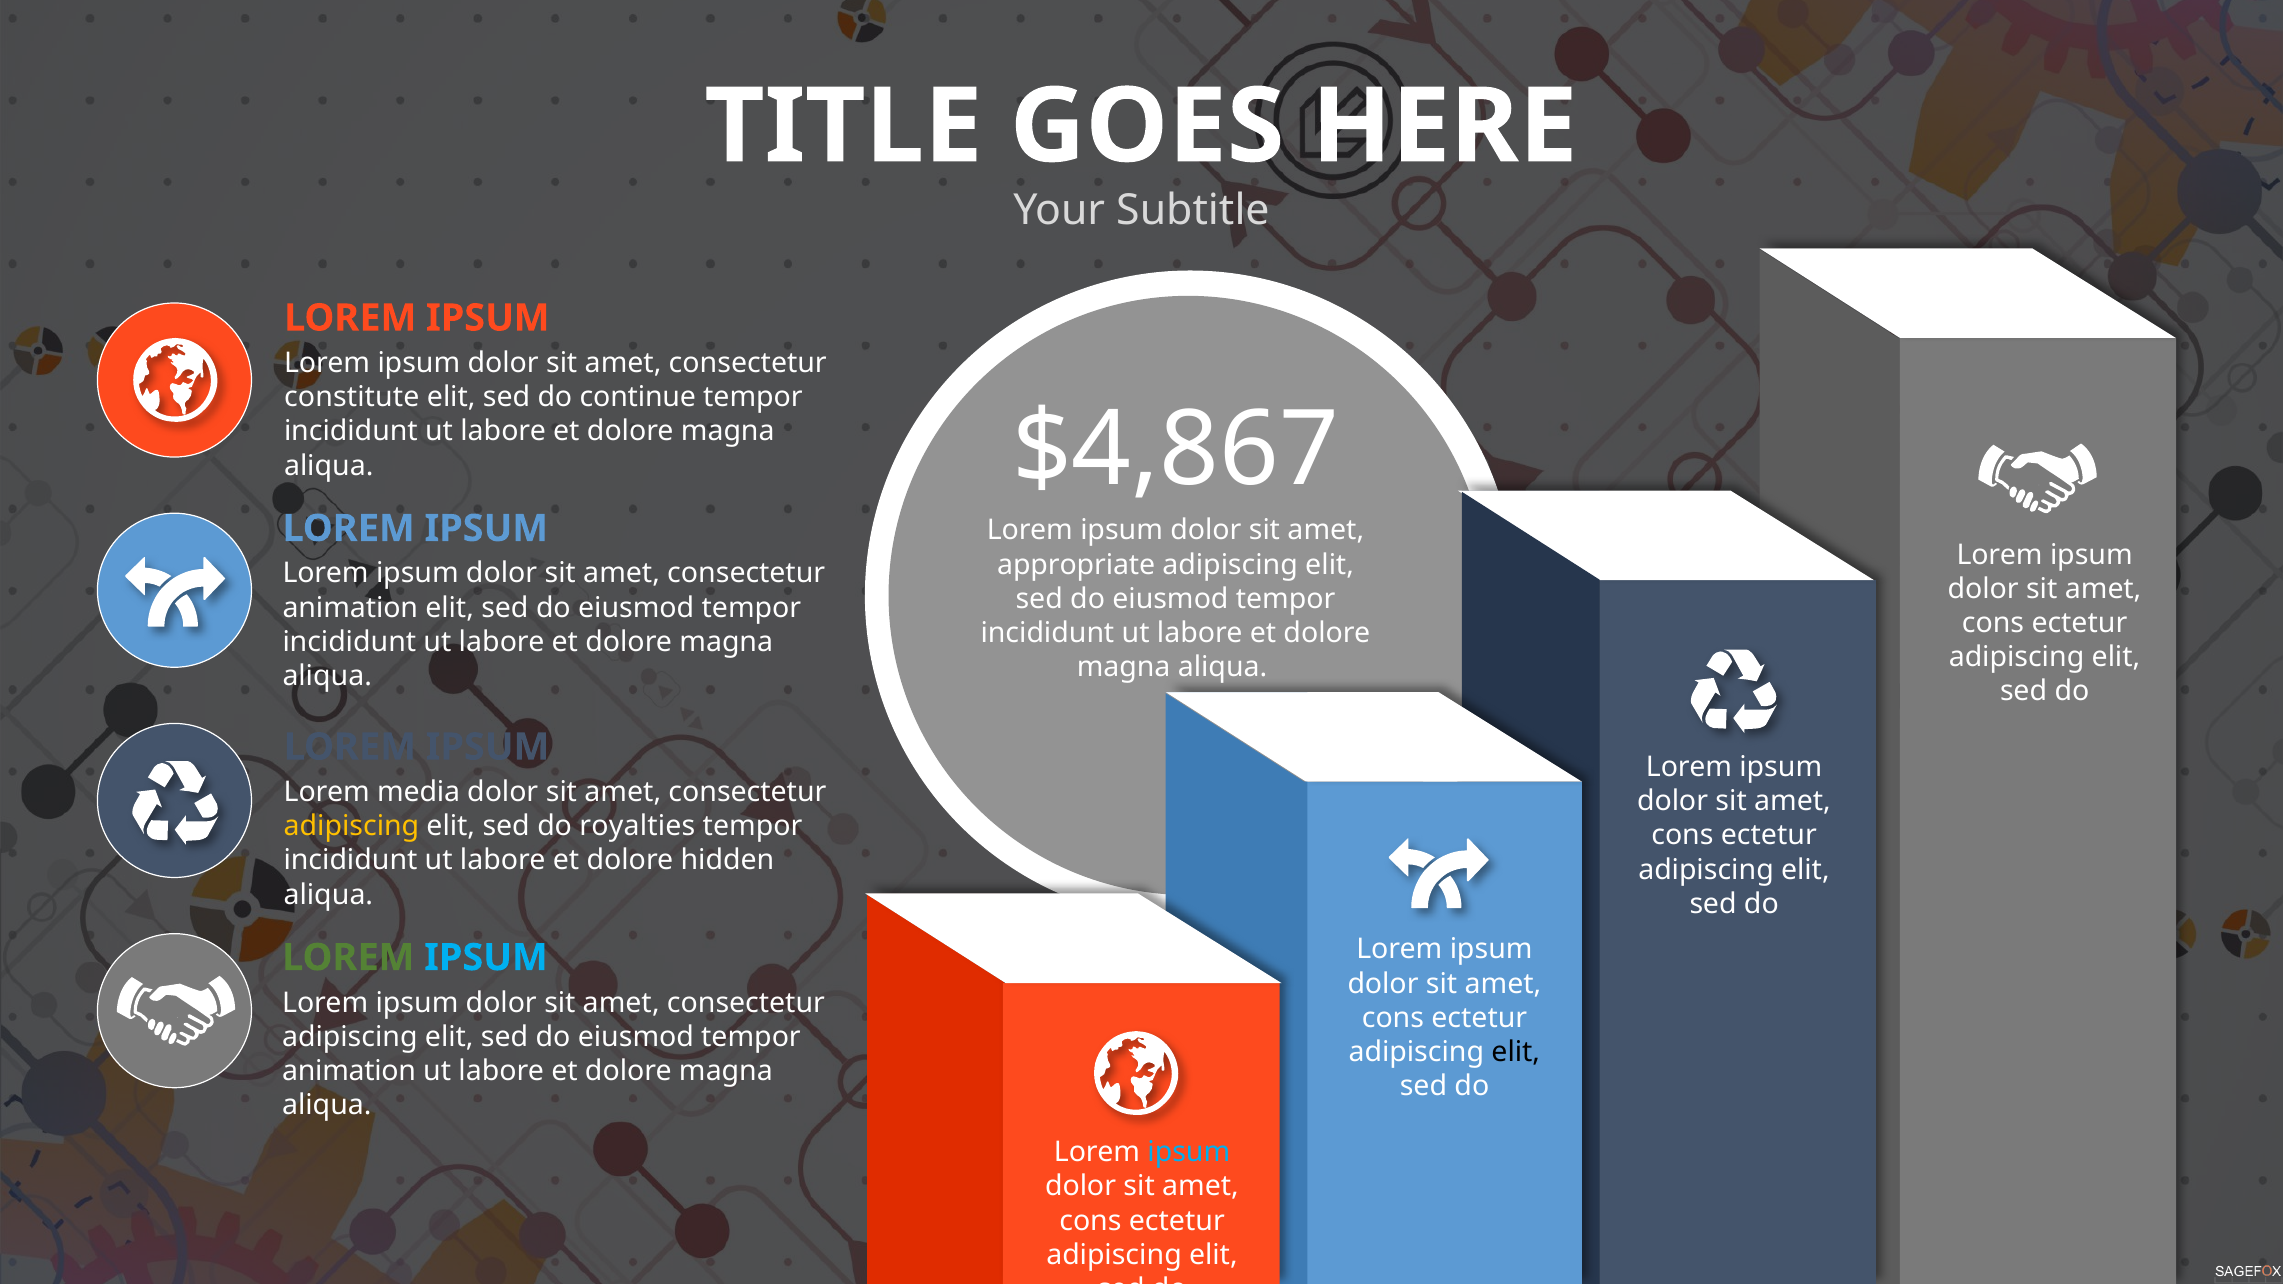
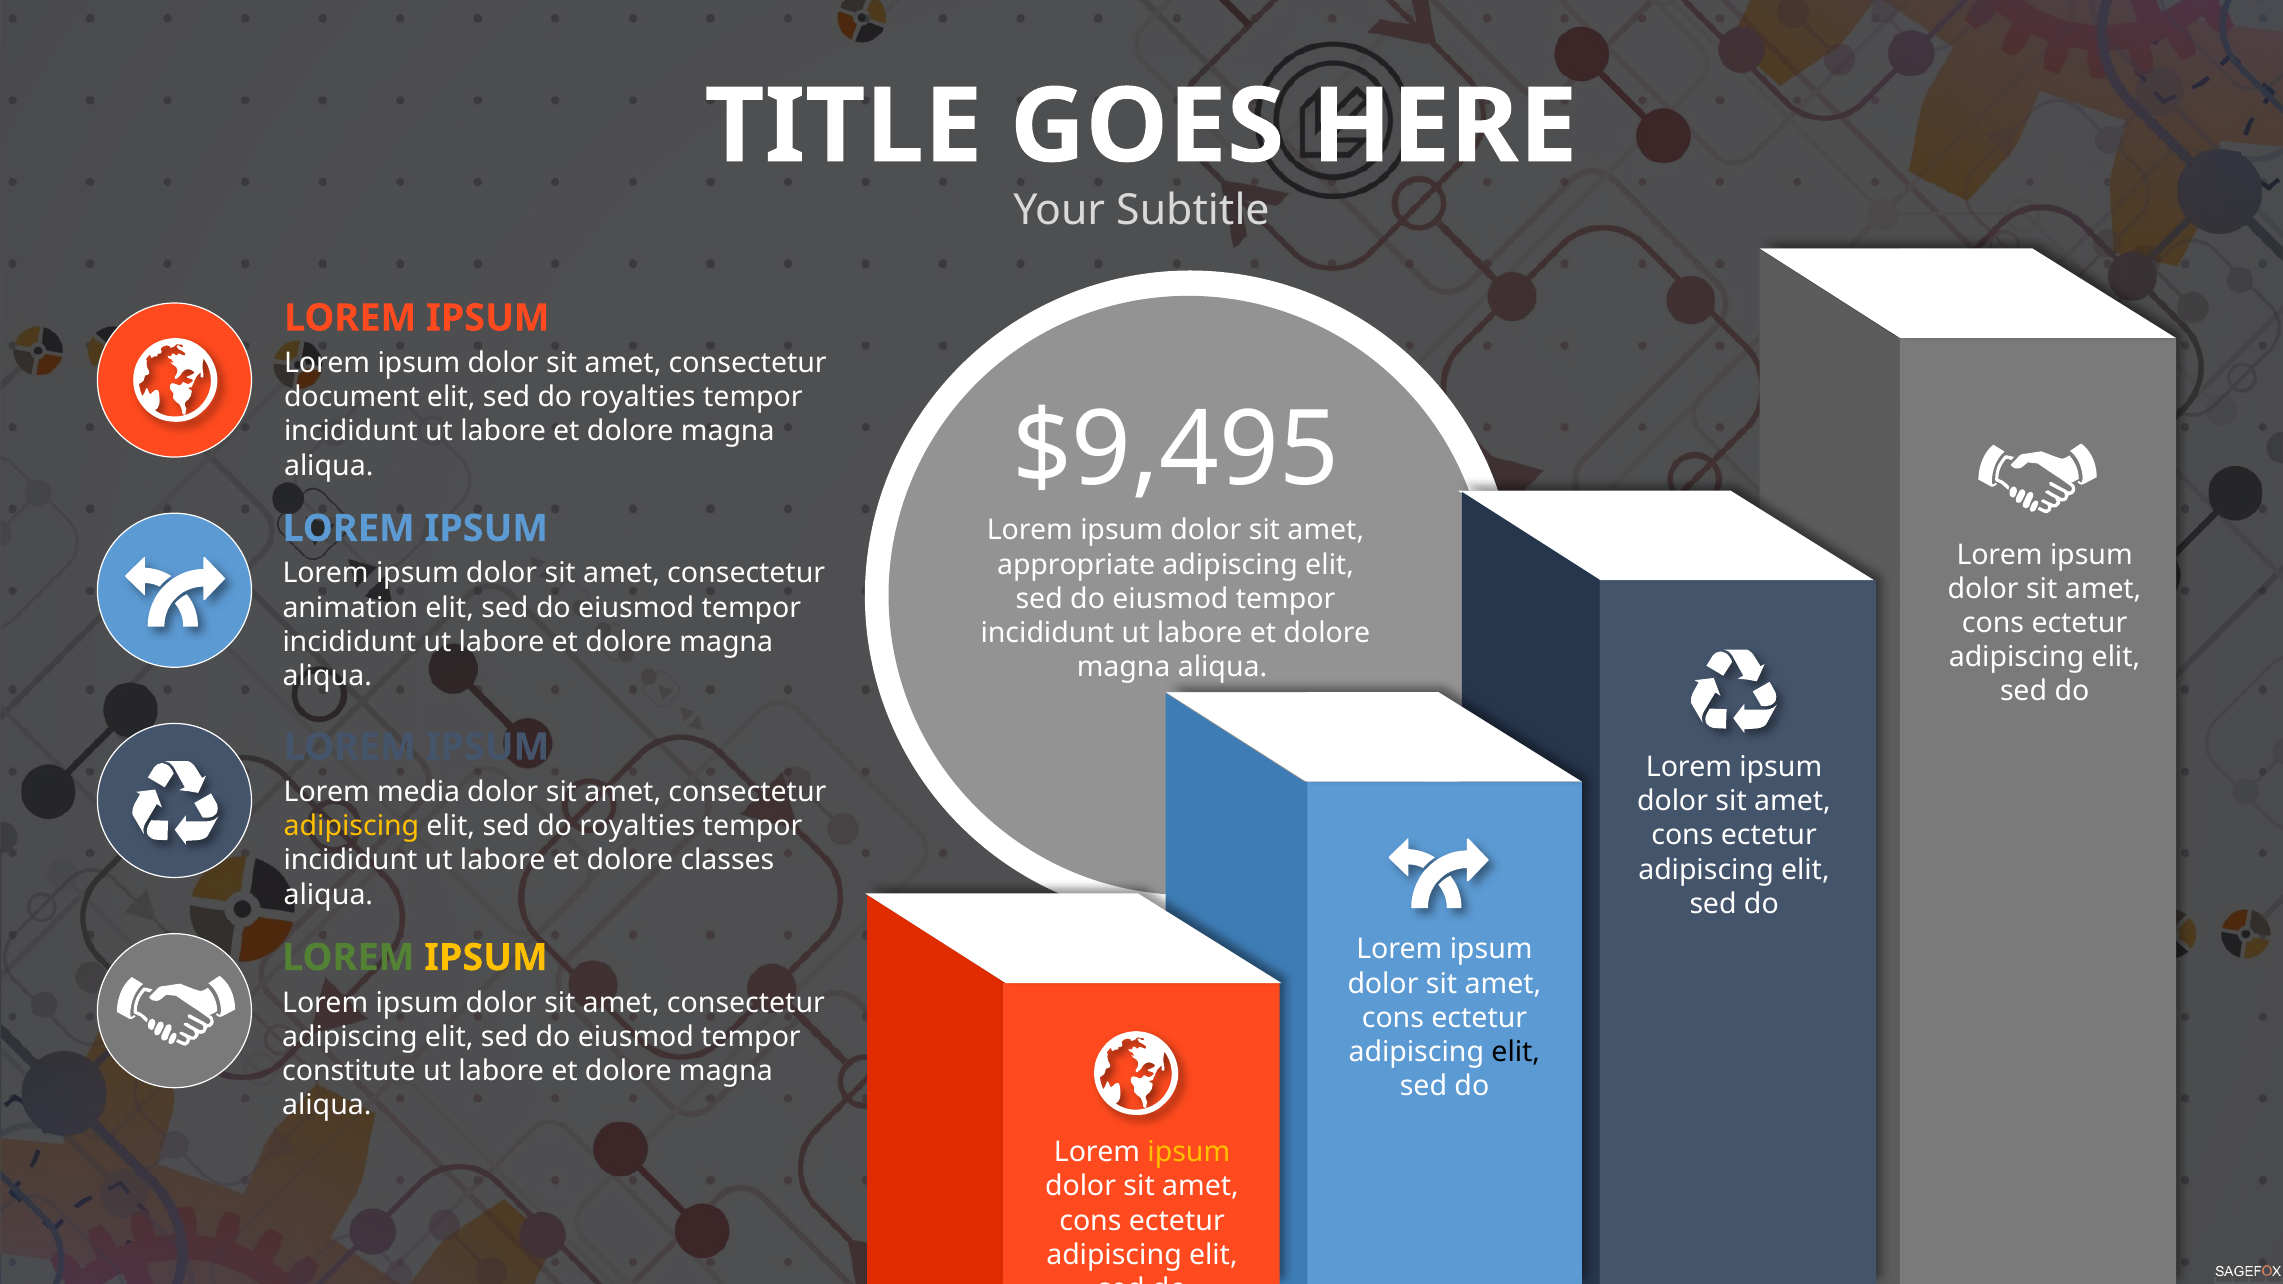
constitute: constitute -> document
continue at (638, 397): continue -> royalties
$4,867: $4,867 -> $9,495
hidden: hidden -> classes
IPSUM at (486, 958) colour: light blue -> yellow
animation at (349, 1071): animation -> constitute
ipsum at (1189, 1152) colour: light blue -> yellow
